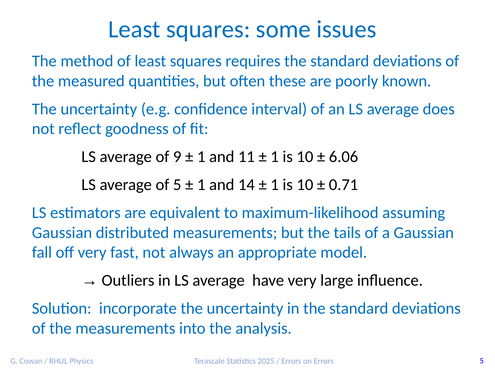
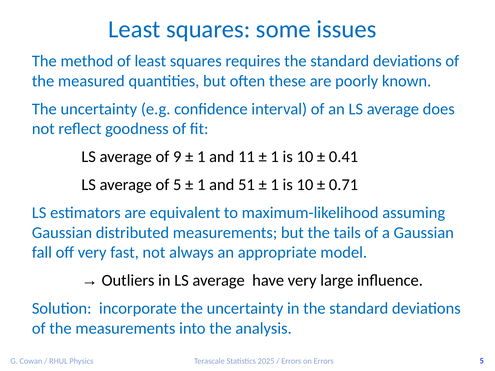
6.06: 6.06 -> 0.41
14: 14 -> 51
